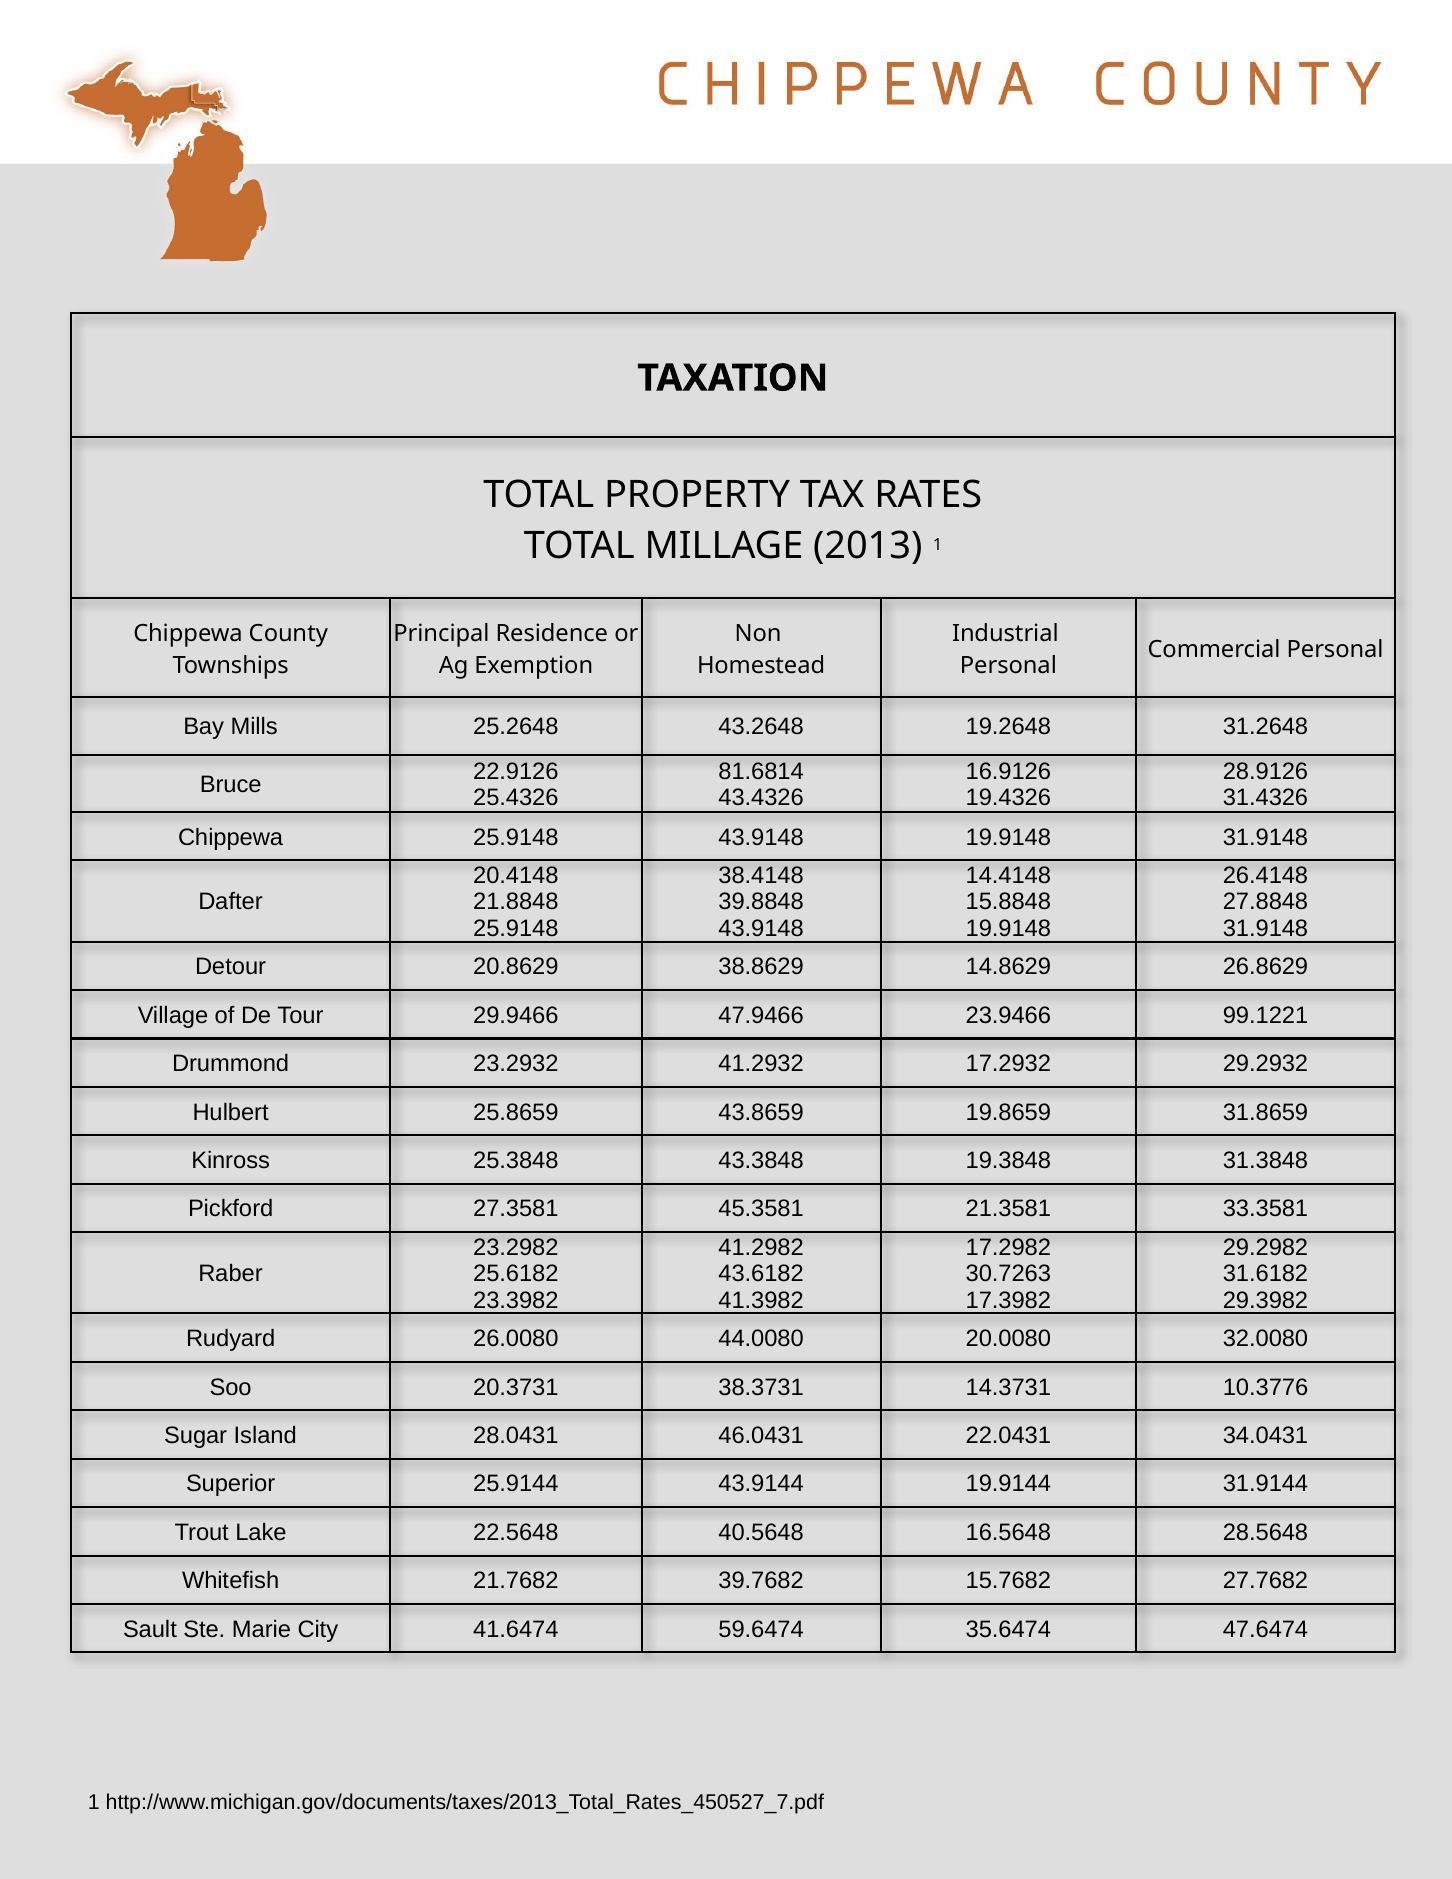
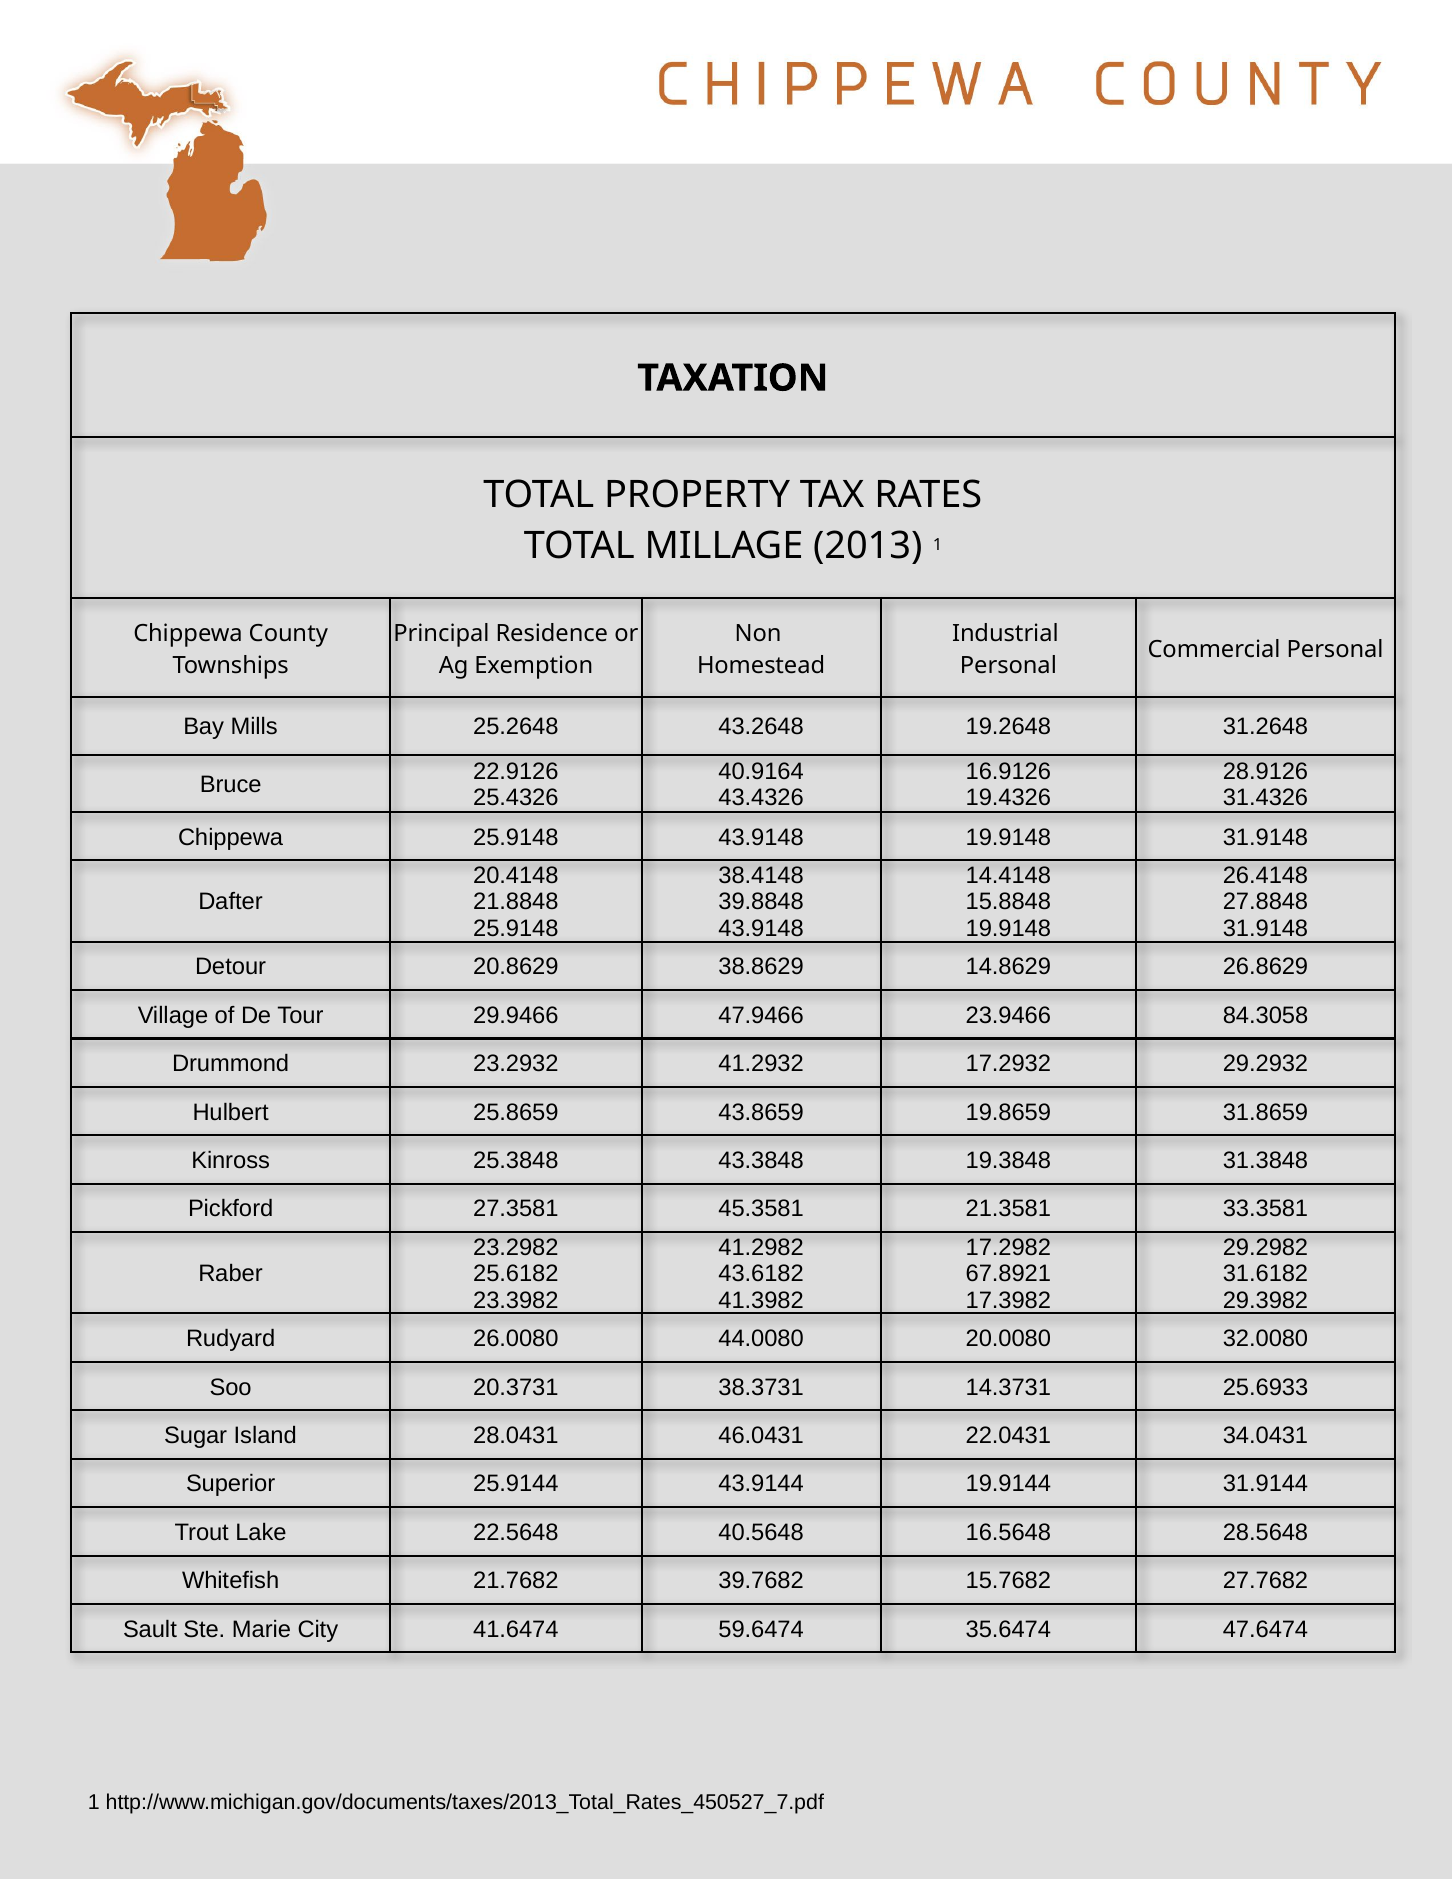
81.6814: 81.6814 -> 40.9164
99.1221: 99.1221 -> 84.3058
30.7263: 30.7263 -> 67.8921
10.3776: 10.3776 -> 25.6933
